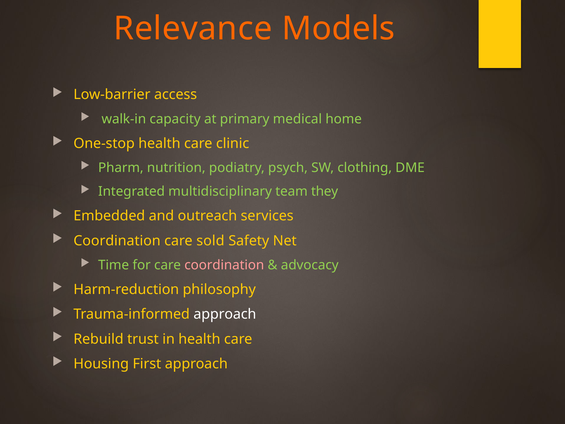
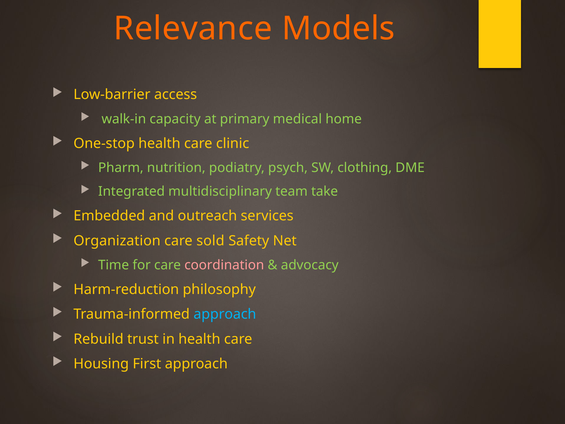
they: they -> take
Coordination at (117, 241): Coordination -> Organization
approach at (225, 314) colour: white -> light blue
